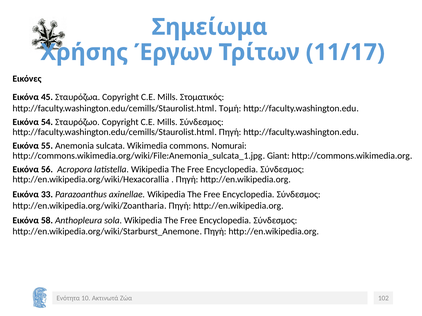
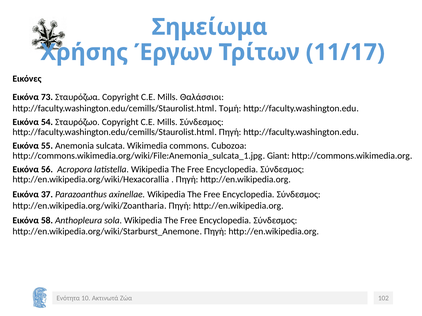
45: 45 -> 73
Στοματικός: Στοματικός -> Θαλάσσιοι
Nomurai: Nomurai -> Cubozoa
33: 33 -> 37
